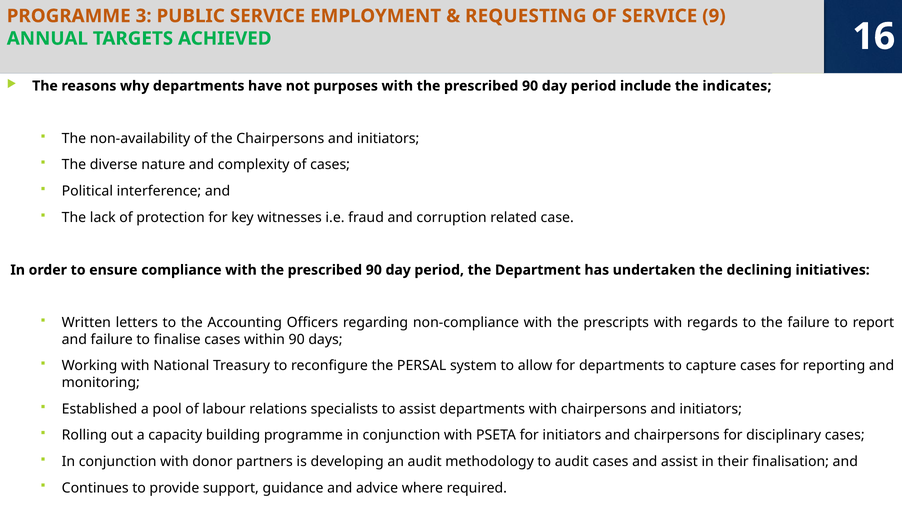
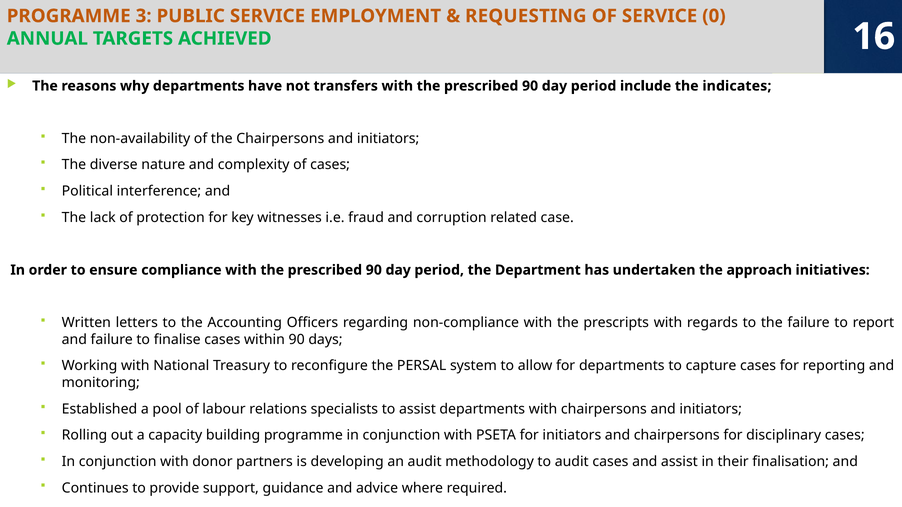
9: 9 -> 0
purposes: purposes -> transfers
declining: declining -> approach
